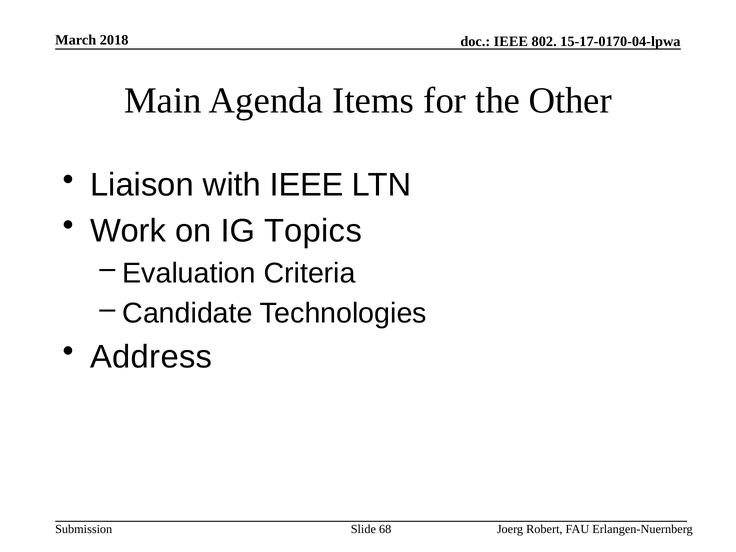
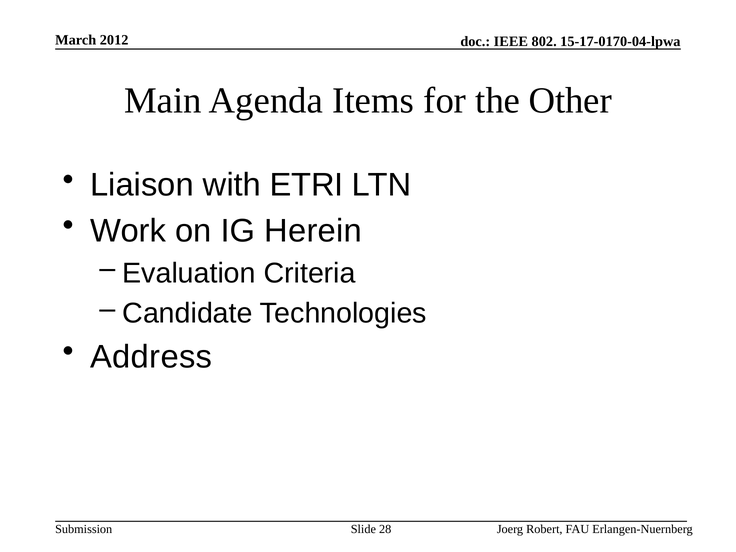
2018: 2018 -> 2012
with IEEE: IEEE -> ETRI
Topics: Topics -> Herein
68: 68 -> 28
